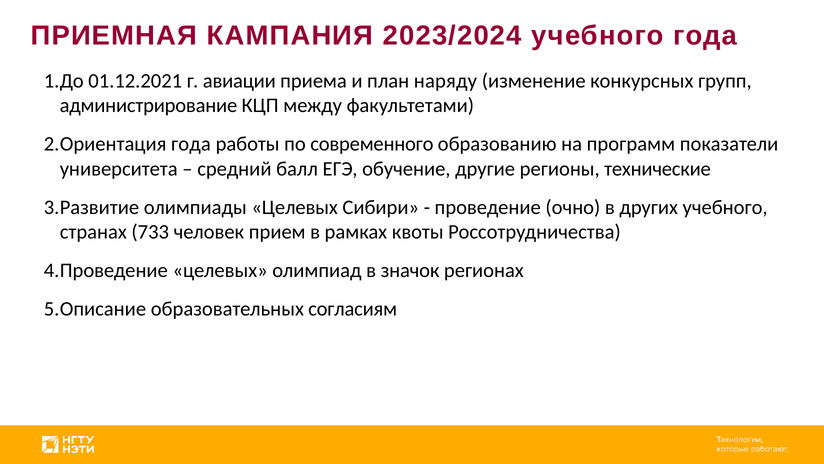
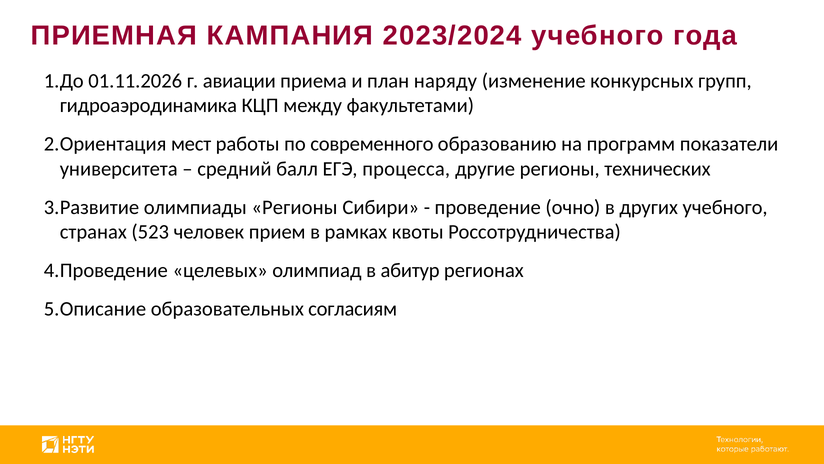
01.12.2021: 01.12.2021 -> 01.11.2026
администрирование: администрирование -> гидроаэродинамика
года at (191, 144): года -> мест
обучение: обучение -> процесса
технические: технические -> технических
олимпиады Целевых: Целевых -> Регионы
733: 733 -> 523
значок: значок -> абитур
